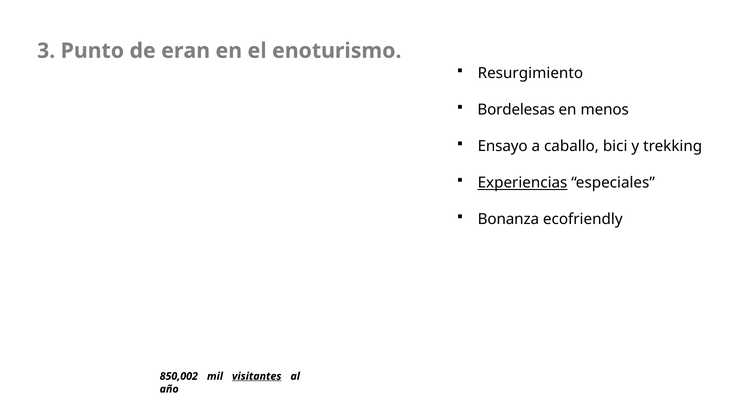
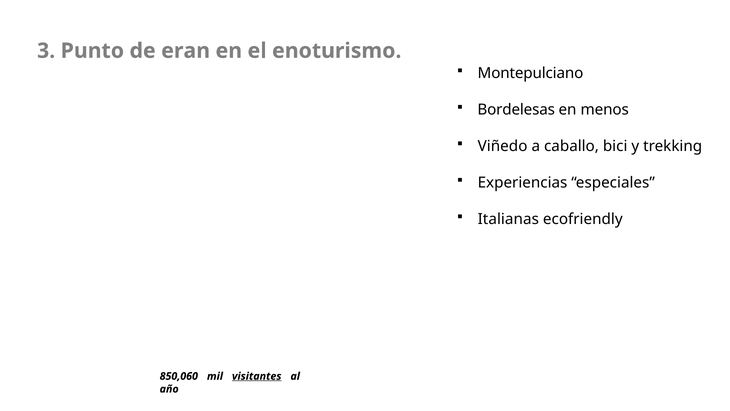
Resurgimiento: Resurgimiento -> Montepulciano
Ensayo: Ensayo -> Viñedo
Experiencias underline: present -> none
Bonanza: Bonanza -> Italianas
850,002: 850,002 -> 850,060
